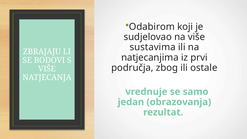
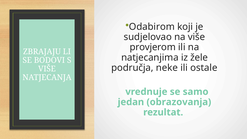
sustavima: sustavima -> provjerom
prvi: prvi -> žele
zbog: zbog -> neke
